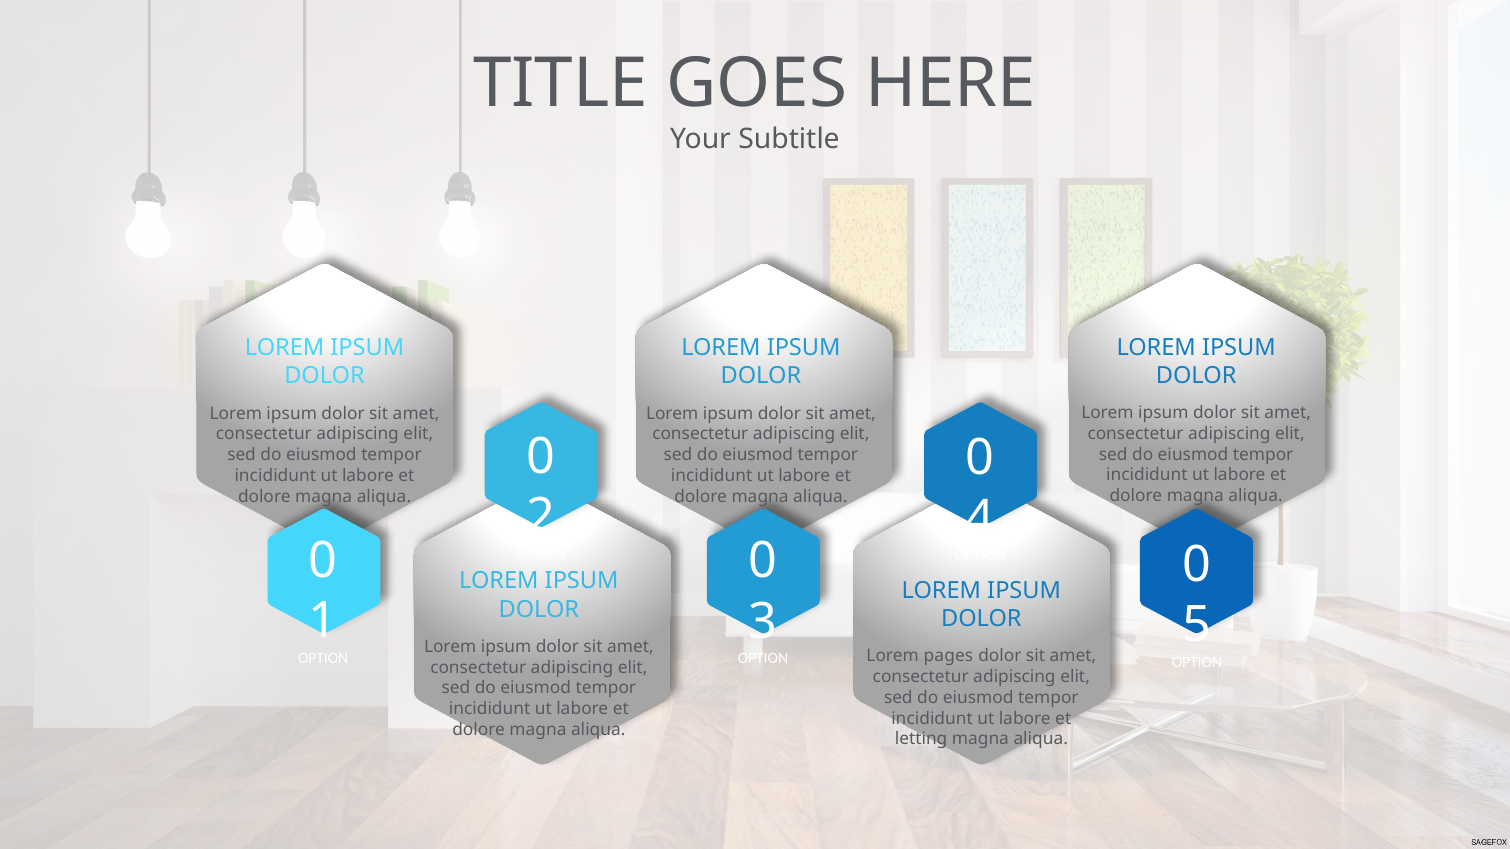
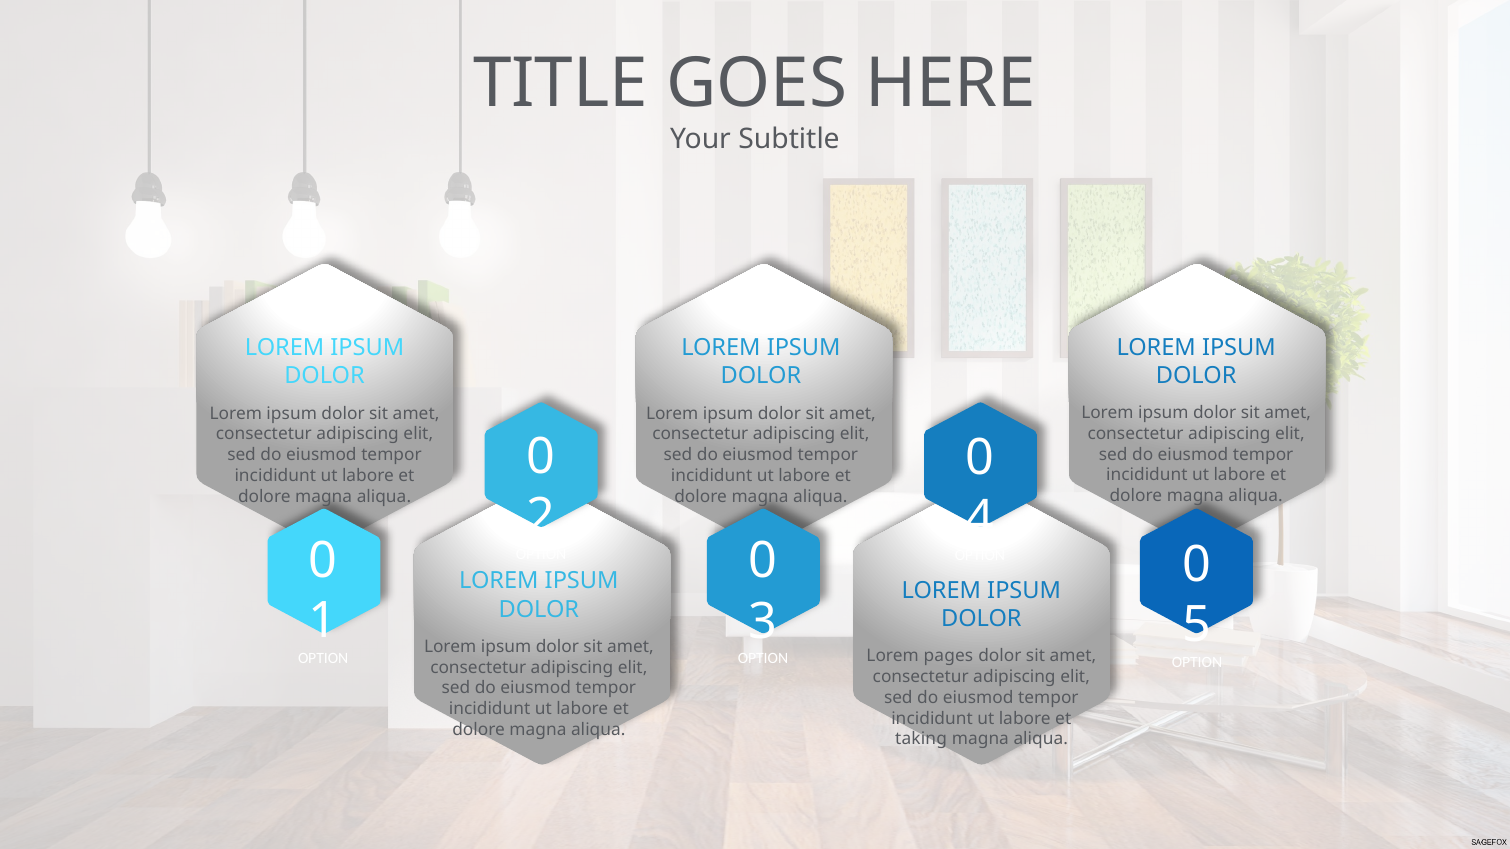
letting: letting -> taking
